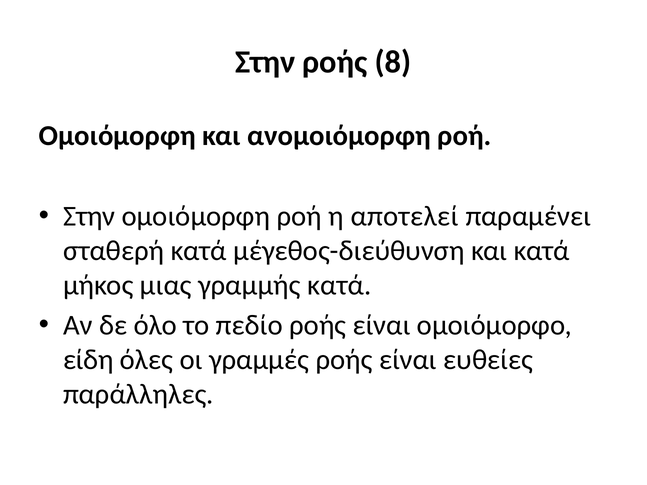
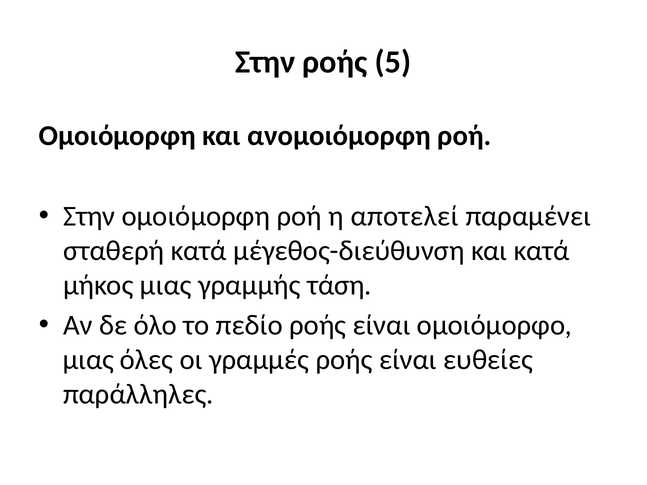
8: 8 -> 5
γραμμής κατά: κατά -> τάση
είδη at (88, 360): είδη -> μιας
